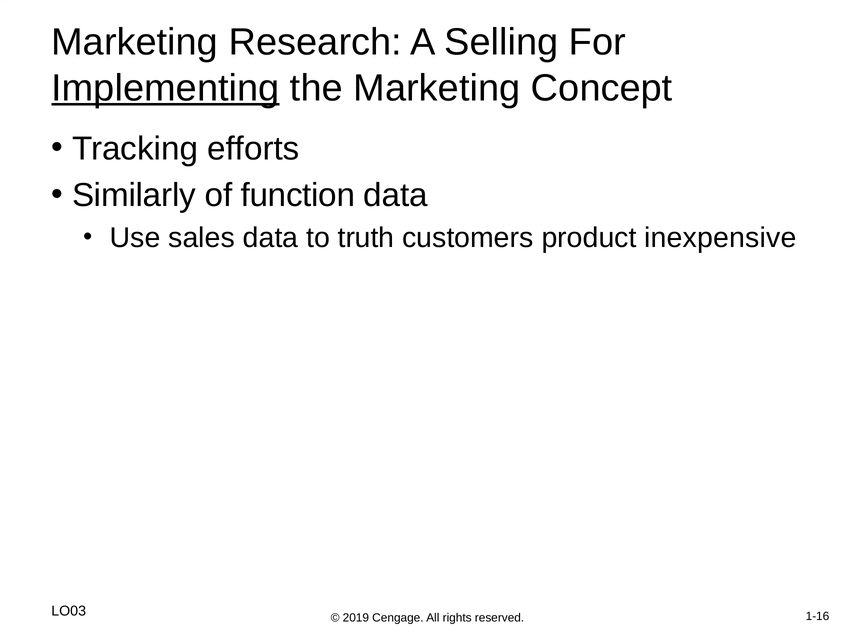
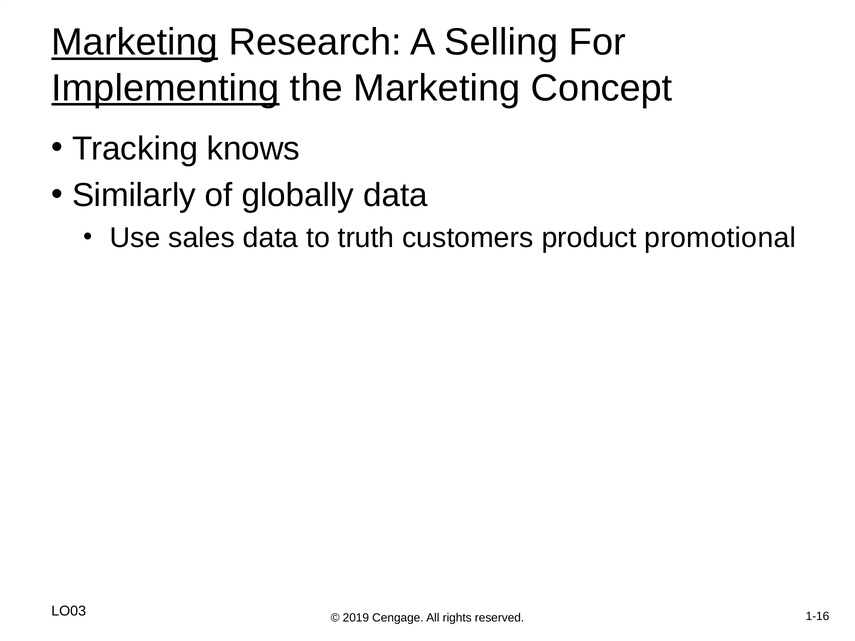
Marketing at (135, 42) underline: none -> present
efforts: efforts -> knows
function: function -> globally
inexpensive: inexpensive -> promotional
